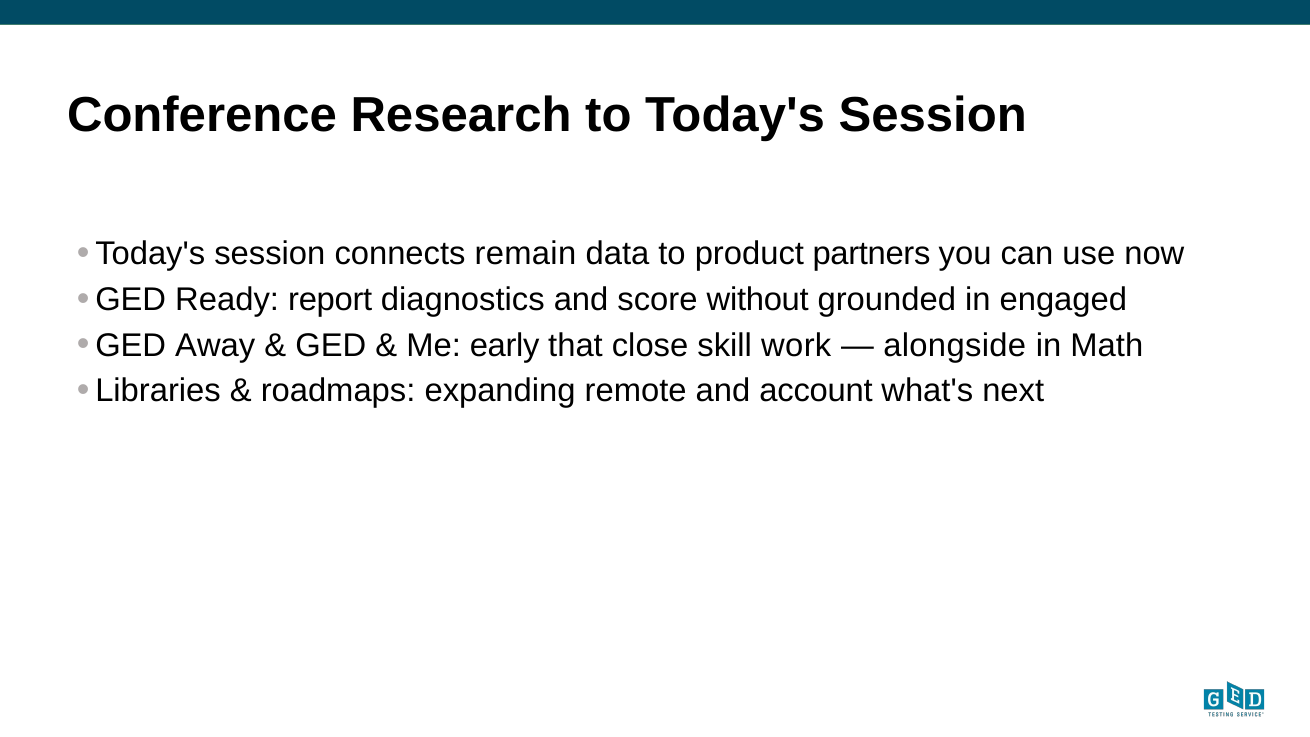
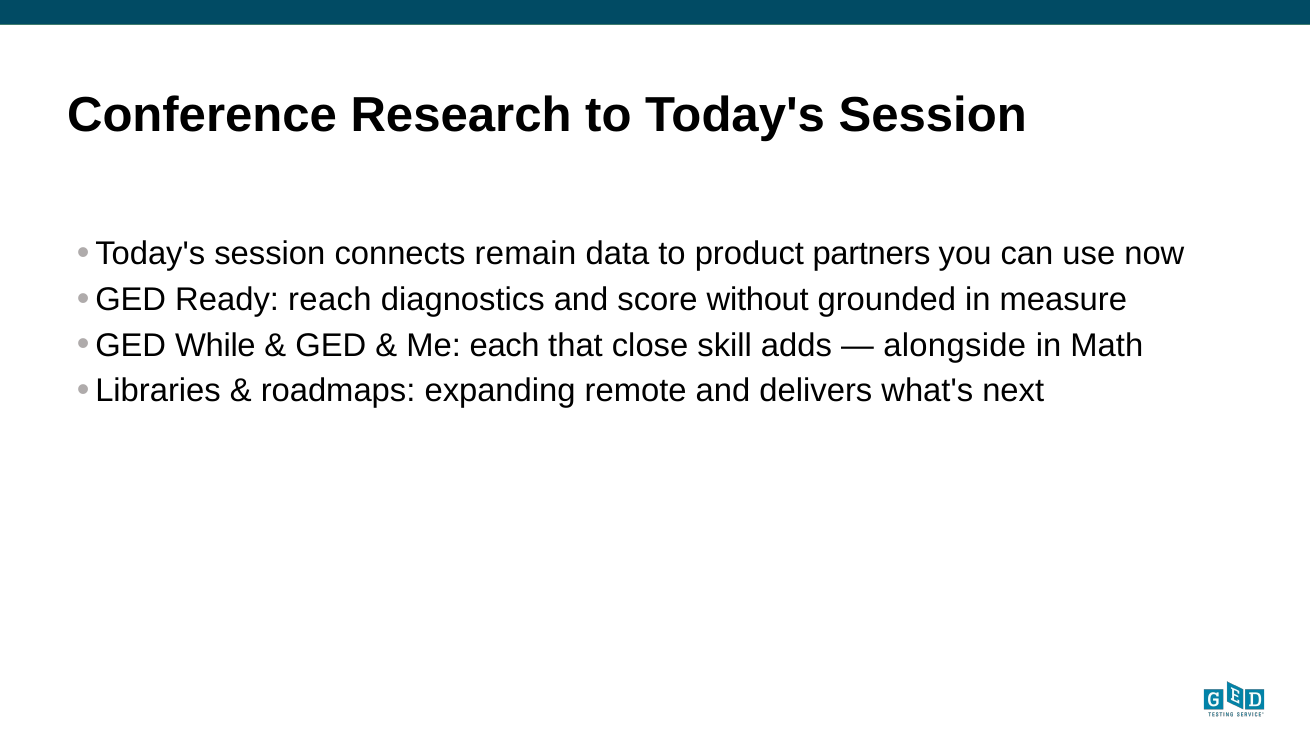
report: report -> reach
engaged: engaged -> measure
Away: Away -> While
early: early -> each
work: work -> adds
account: account -> delivers
